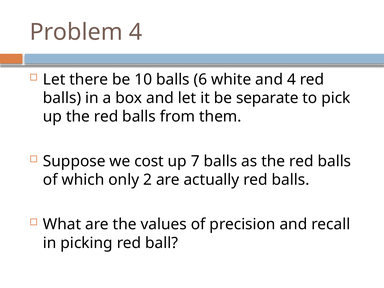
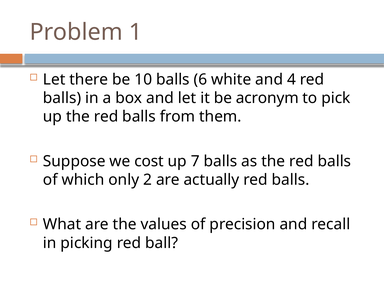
Problem 4: 4 -> 1
separate: separate -> acronym
